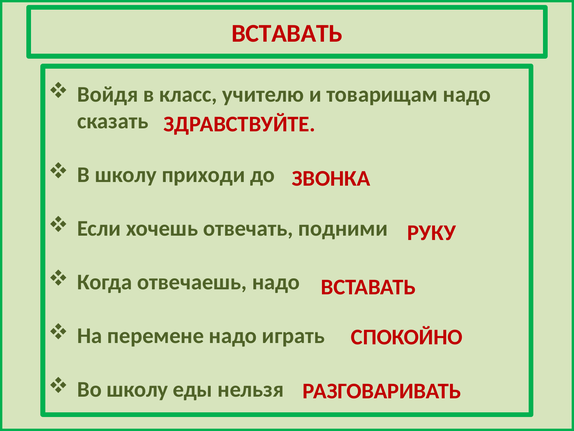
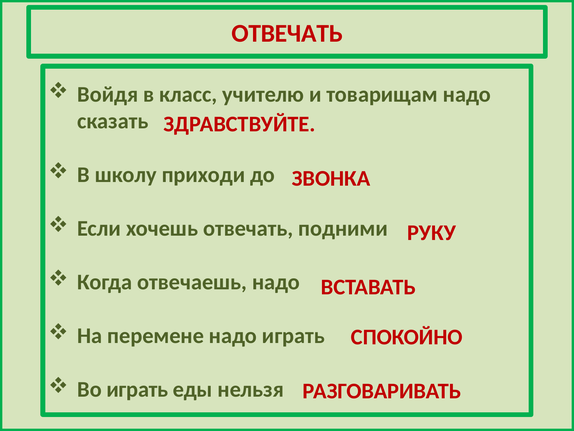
ВСТАВАТЬ at (287, 34): ВСТАВАТЬ -> ОТВЕЧАТЬ
Во школу: школу -> играть
